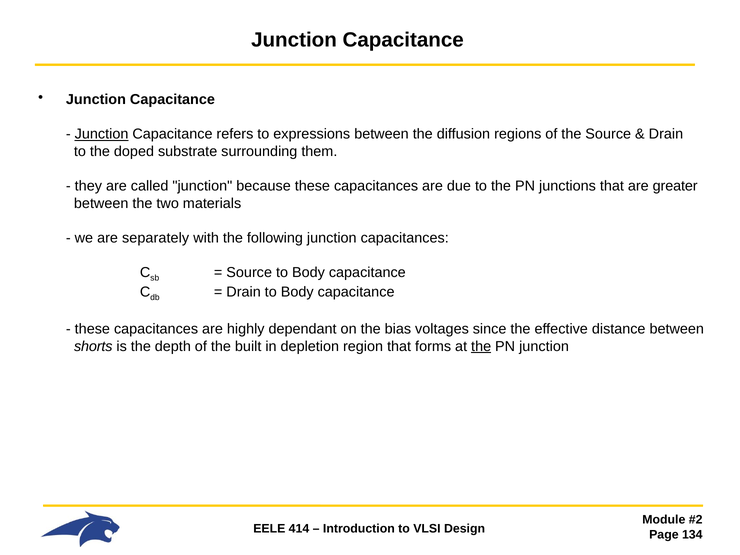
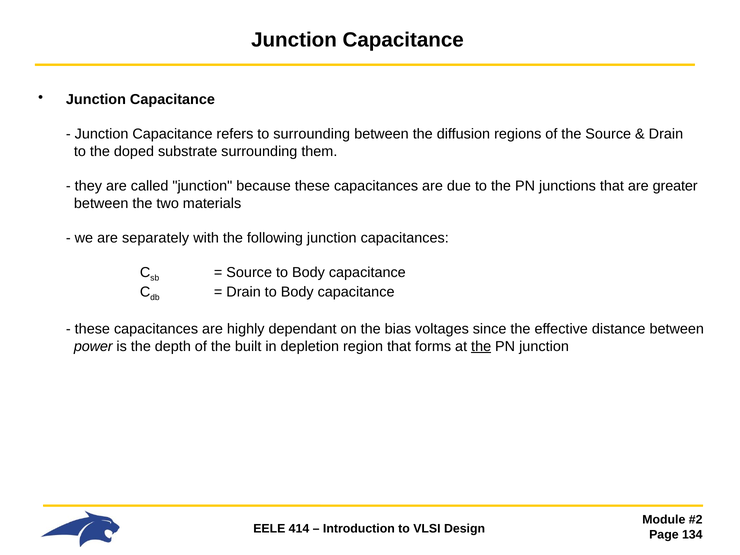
Junction at (102, 134) underline: present -> none
to expressions: expressions -> surrounding
shorts: shorts -> power
